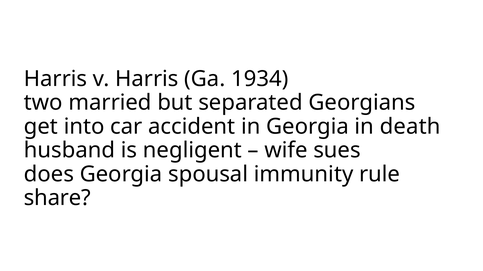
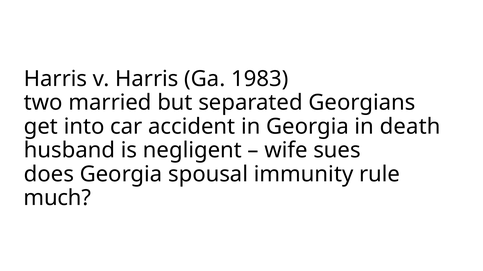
1934: 1934 -> 1983
share: share -> much
